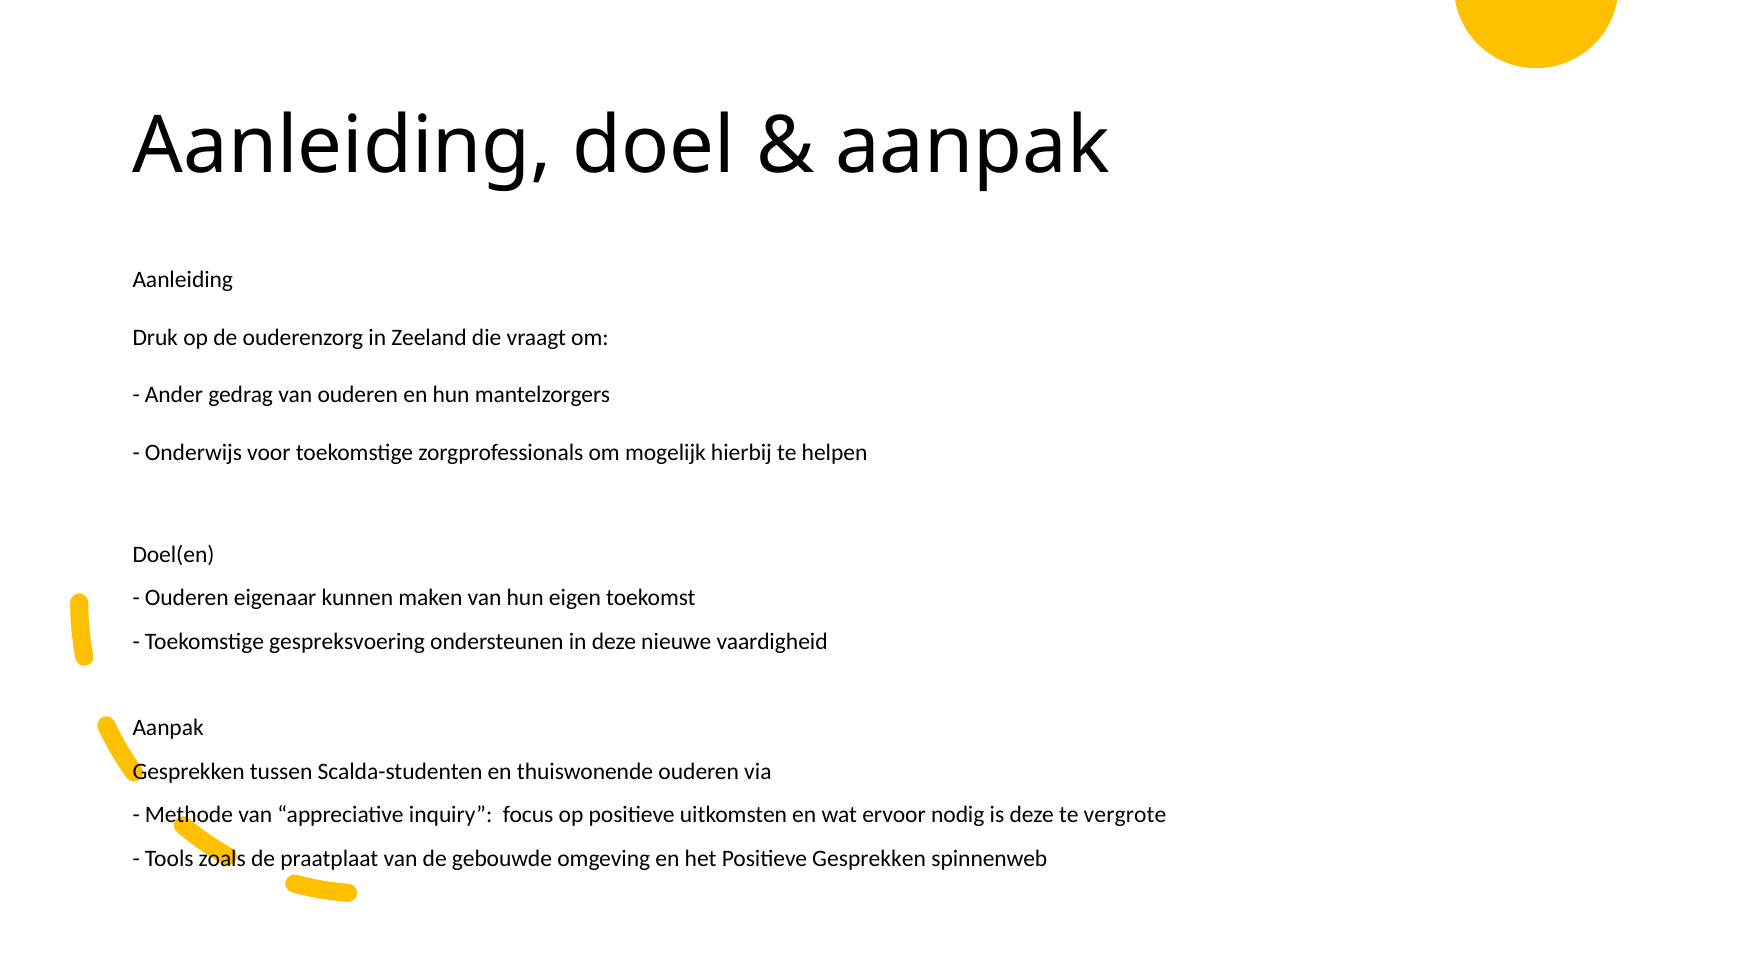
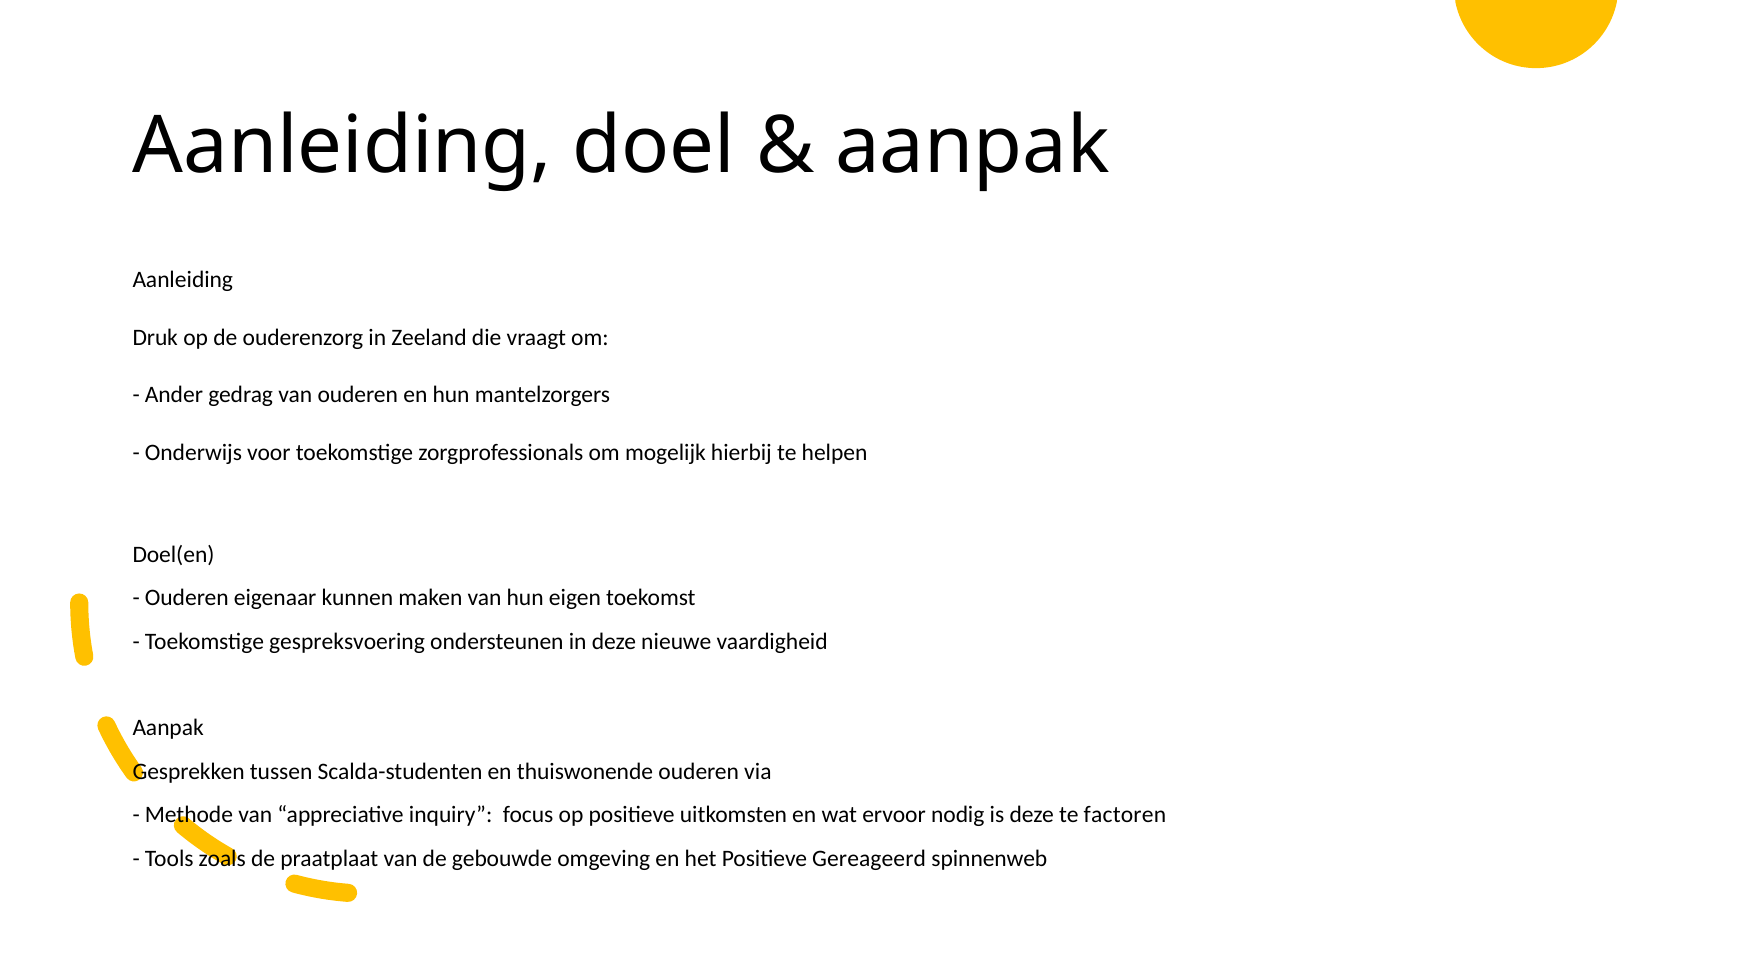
vergrote: vergrote -> factoren
Positieve Gesprekken: Gesprekken -> Gereageerd
